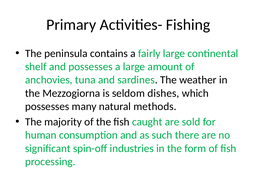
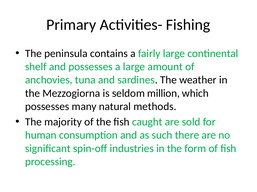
dishes: dishes -> million
